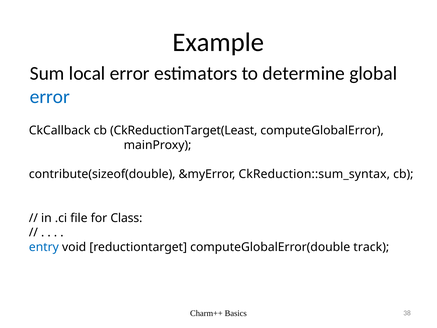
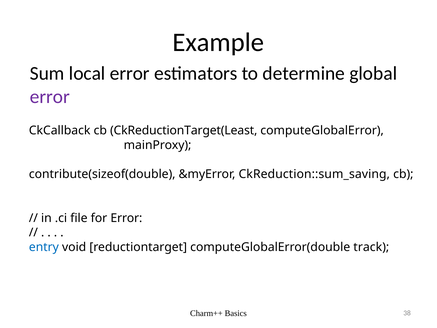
error at (50, 97) colour: blue -> purple
CkReduction::sum_syntax: CkReduction::sum_syntax -> CkReduction::sum_saving
for Class: Class -> Error
